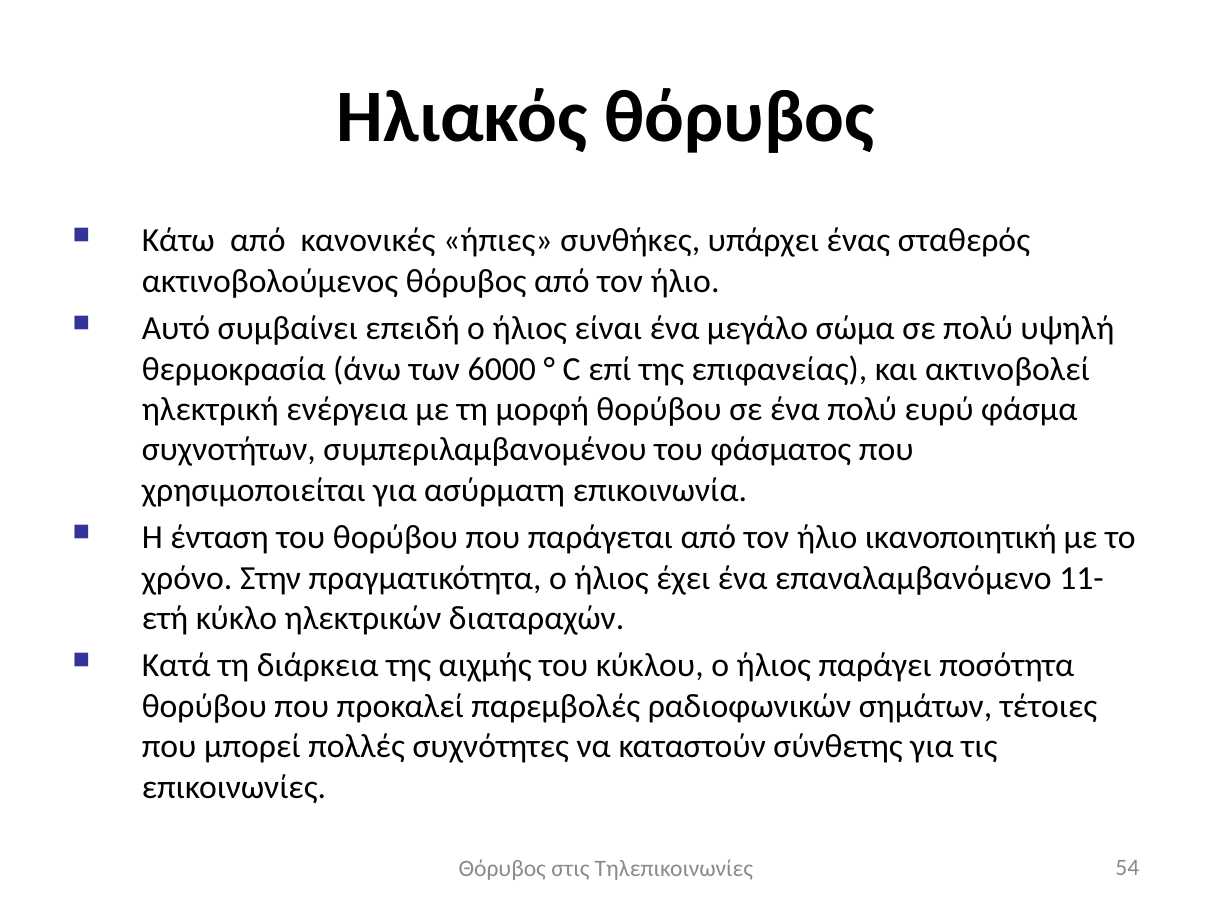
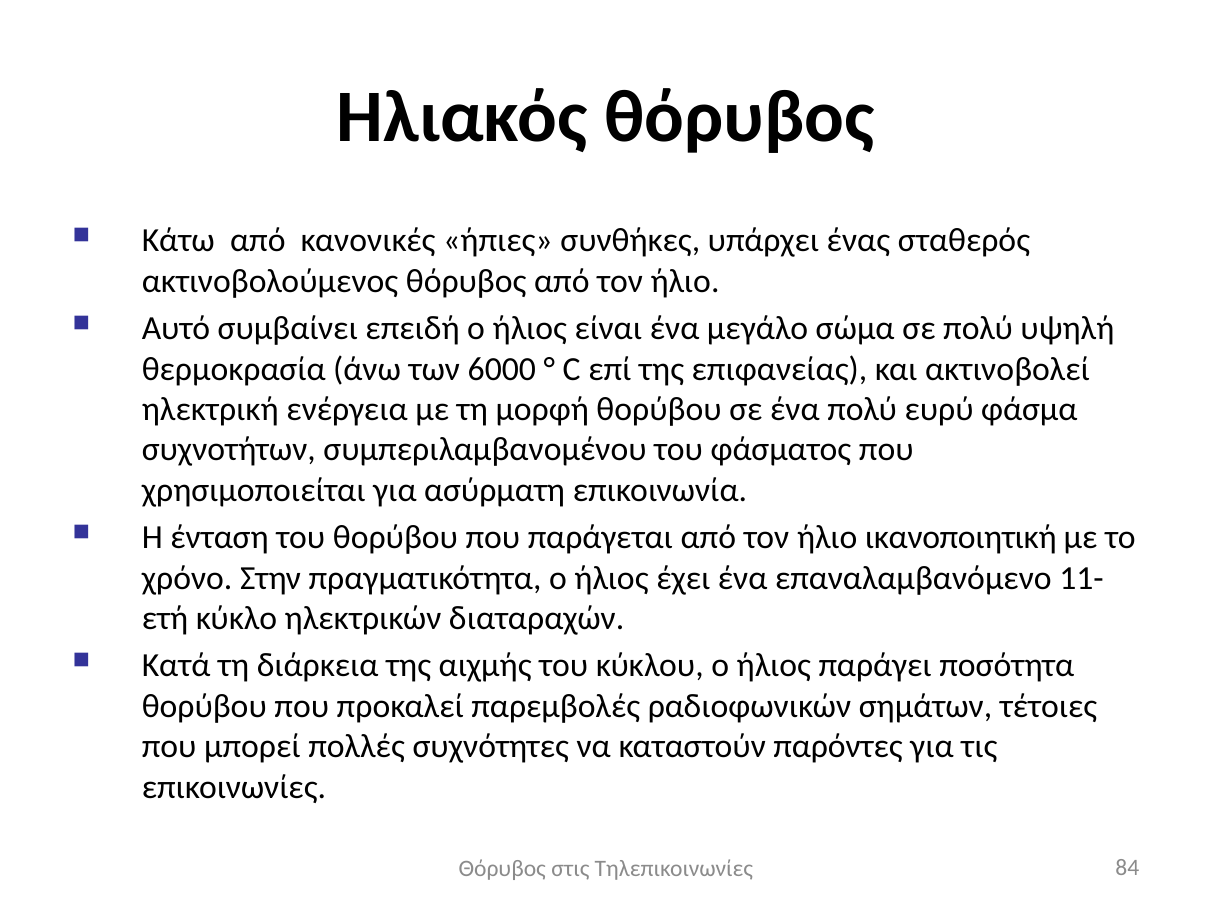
σύνθετης: σύνθετης -> παρόντες
54: 54 -> 84
